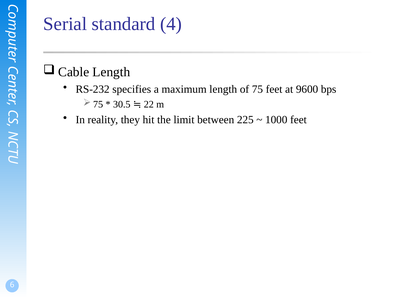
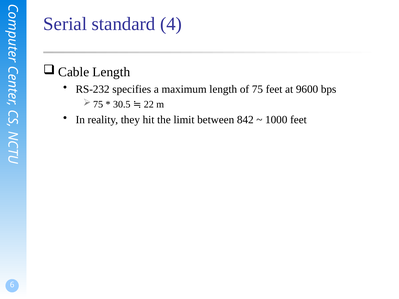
225: 225 -> 842
